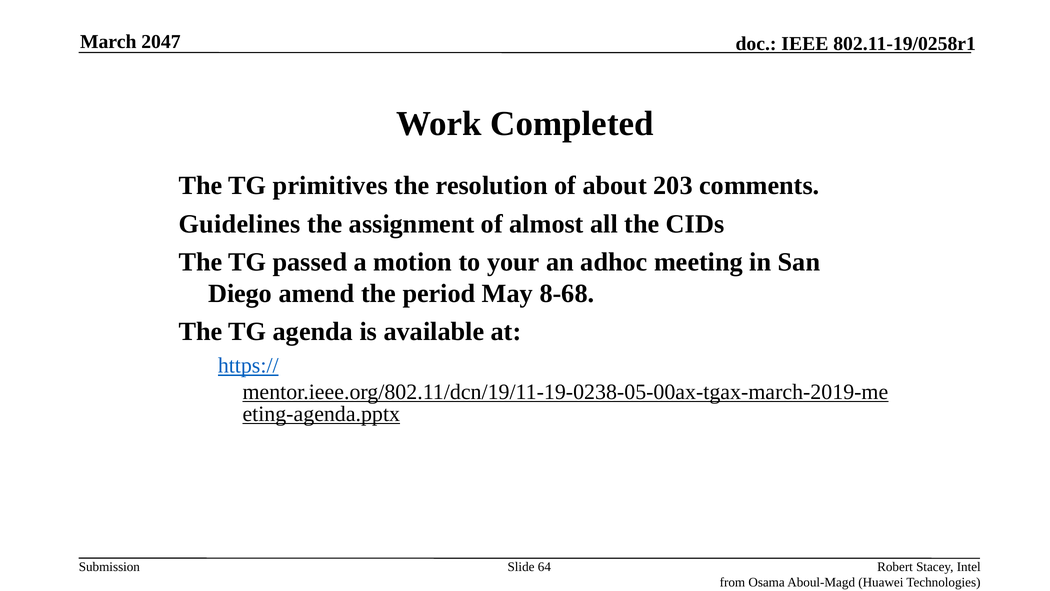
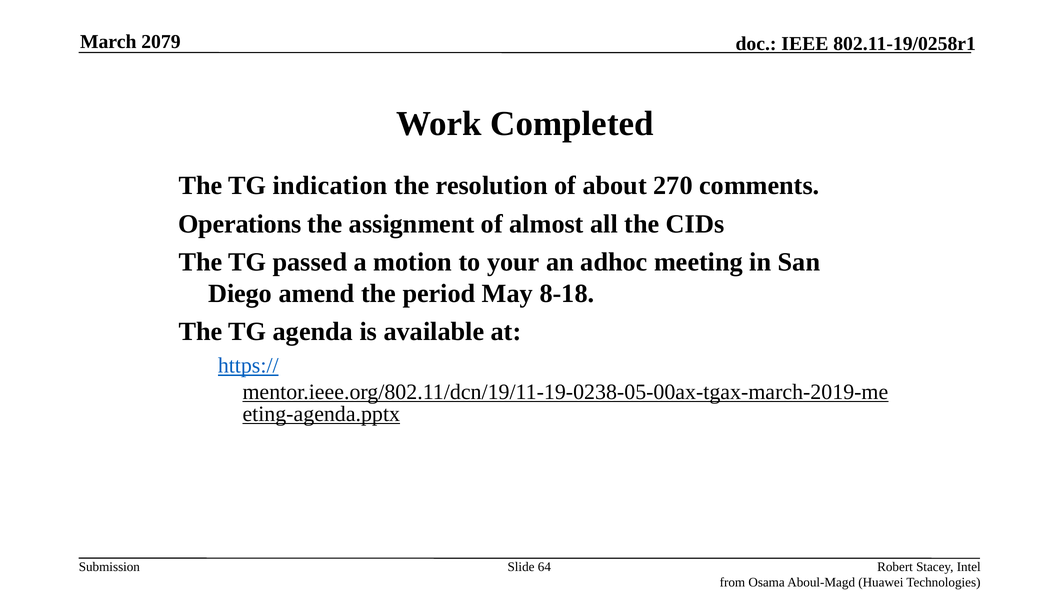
2047: 2047 -> 2079
primitives: primitives -> indication
203: 203 -> 270
Guidelines: Guidelines -> Operations
8-68: 8-68 -> 8-18
